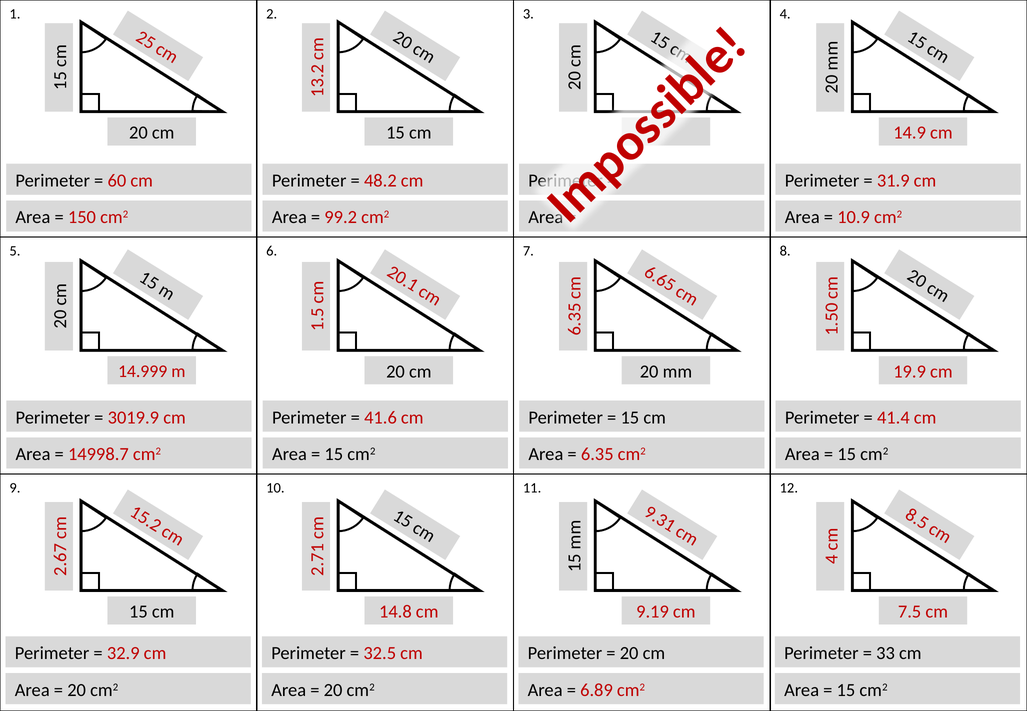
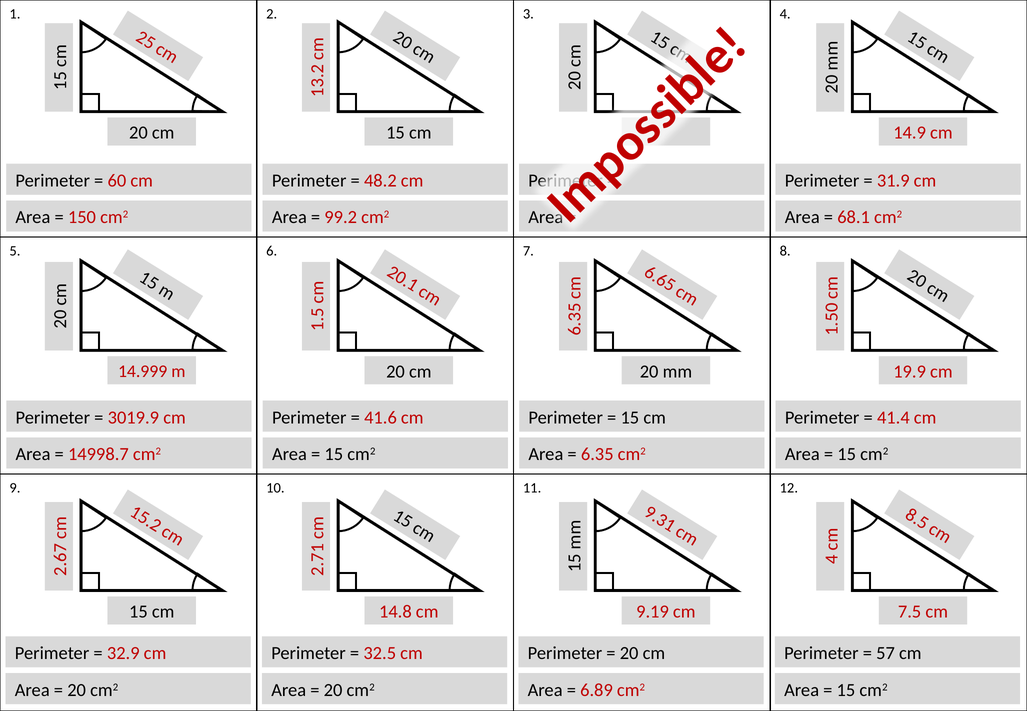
10.9: 10.9 -> 68.1
33: 33 -> 57
